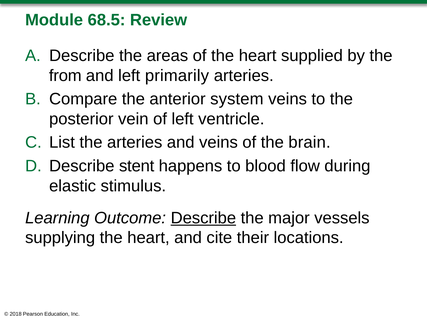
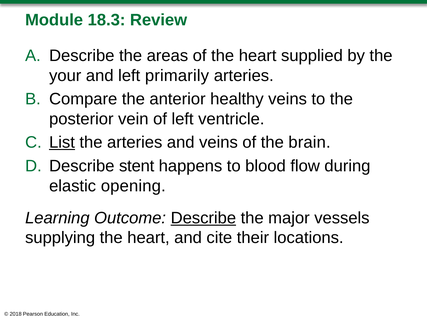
68.5: 68.5 -> 18.3
from: from -> your
system: system -> healthy
List underline: none -> present
stimulus: stimulus -> opening
